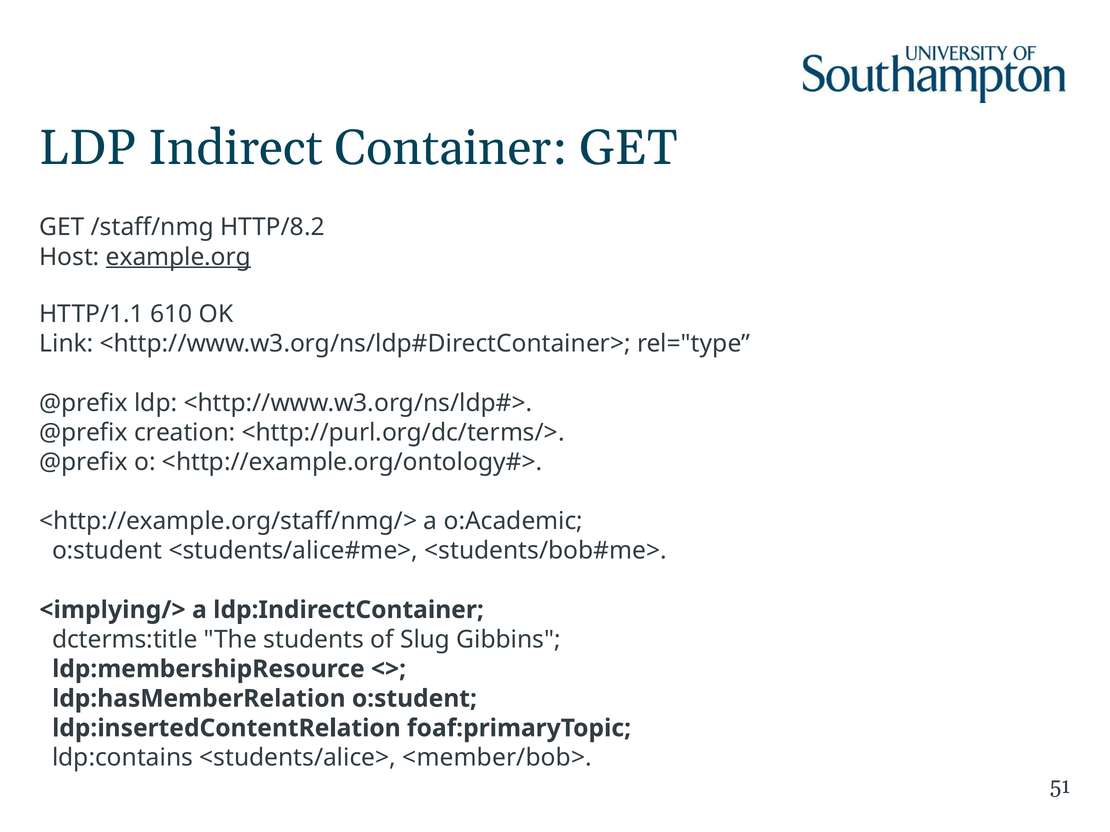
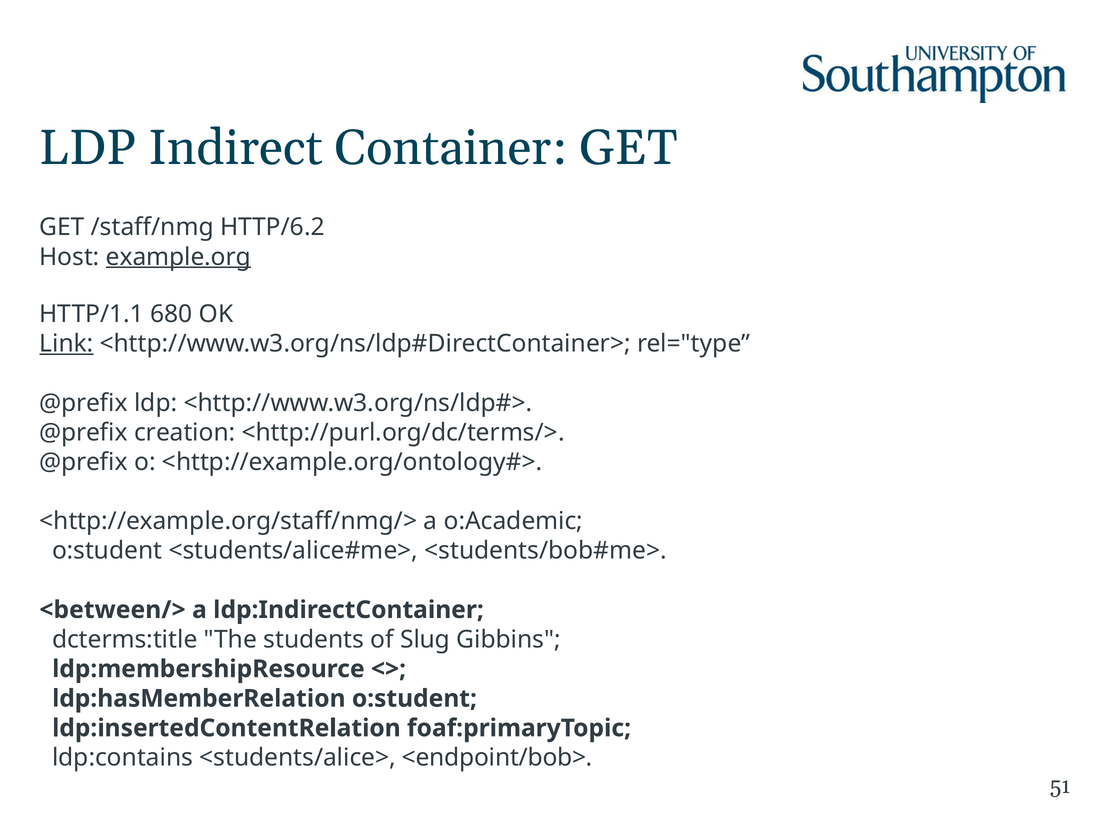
HTTP/8.2: HTTP/8.2 -> HTTP/6.2
610: 610 -> 680
Link underline: none -> present
<implying/>: <implying/> -> <between/>
<member/bob>: <member/bob> -> <endpoint/bob>
